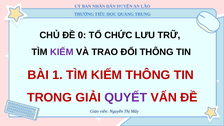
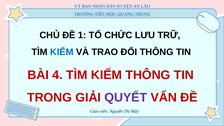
0: 0 -> 1
KIẾM at (62, 52) colour: purple -> blue
1: 1 -> 4
